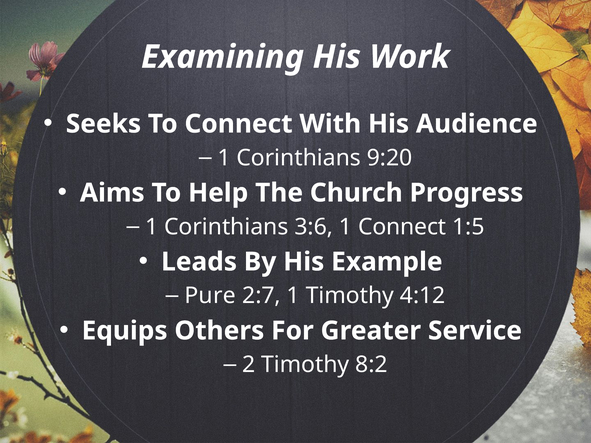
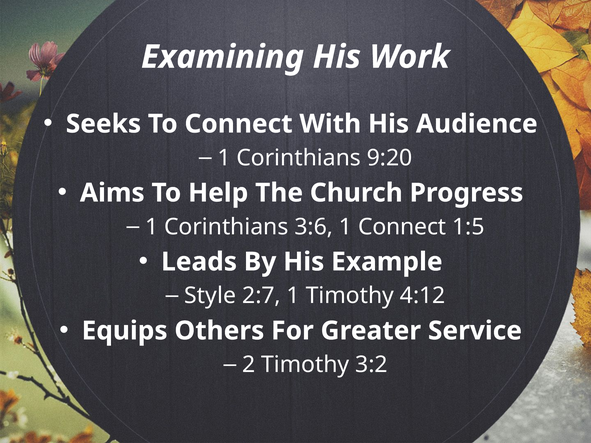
Pure: Pure -> Style
8:2: 8:2 -> 3:2
